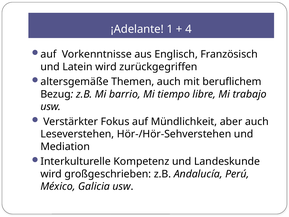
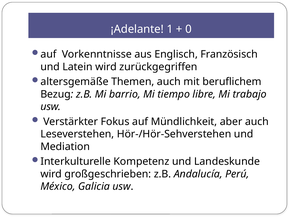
4: 4 -> 0
